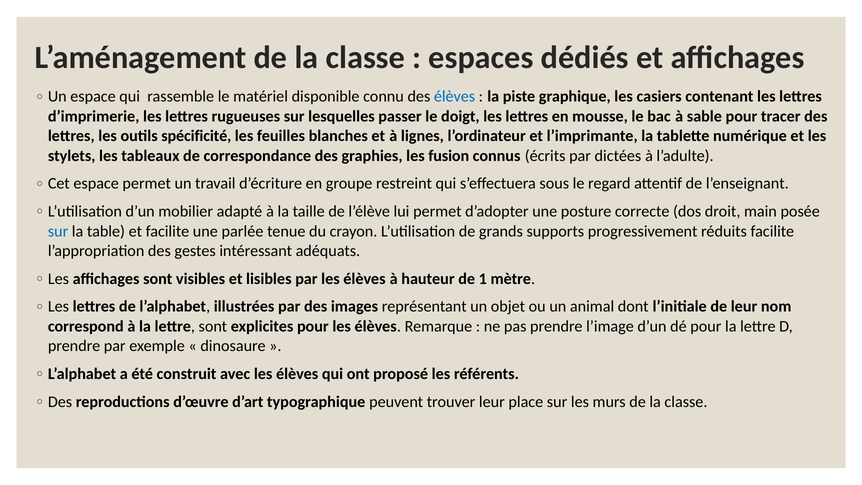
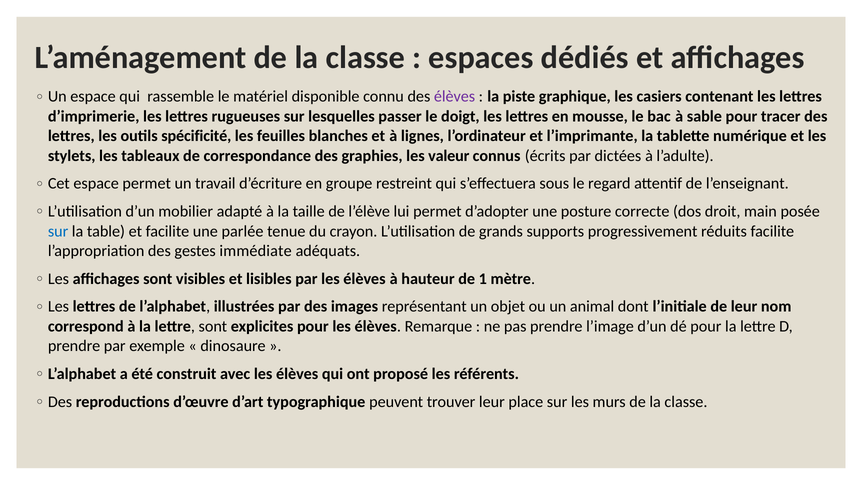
élèves at (455, 97) colour: blue -> purple
fusion: fusion -> valeur
intéressant: intéressant -> immédiate
